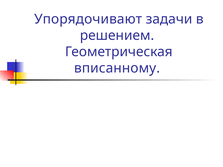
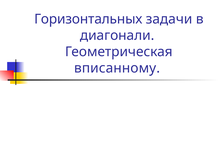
Упорядочивают: Упорядочивают -> Горизонтальных
решением: решением -> диагонали
